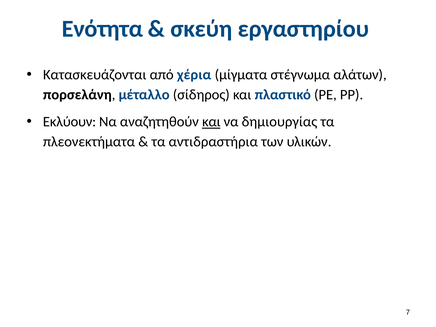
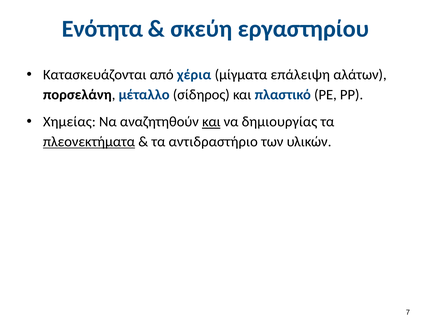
στέγνωμα: στέγνωμα -> επάλειψη
Εκλύουν: Εκλύουν -> Χημείας
πλεονεκτήματα underline: none -> present
αντιδραστήρια: αντιδραστήρια -> αντιδραστήριο
